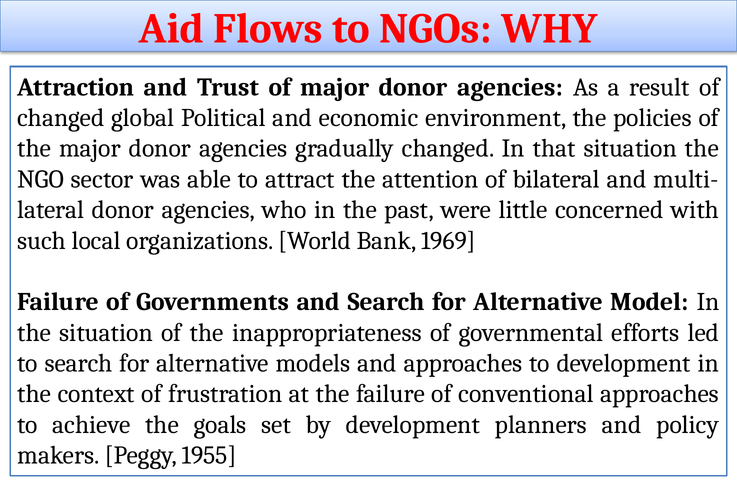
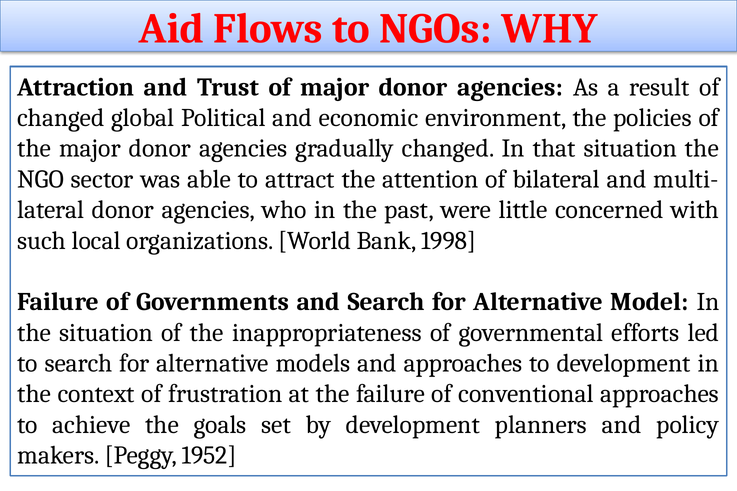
1969: 1969 -> 1998
1955: 1955 -> 1952
